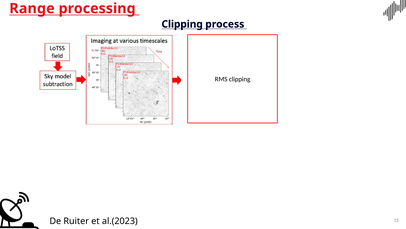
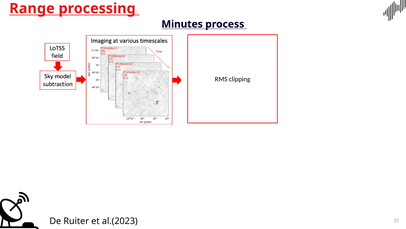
Clipping at (182, 24): Clipping -> Minutes
